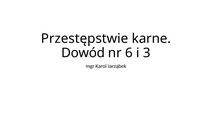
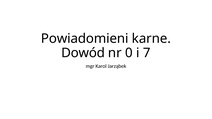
Przestępstwie: Przestępstwie -> Powiadomieni
6: 6 -> 0
3: 3 -> 7
